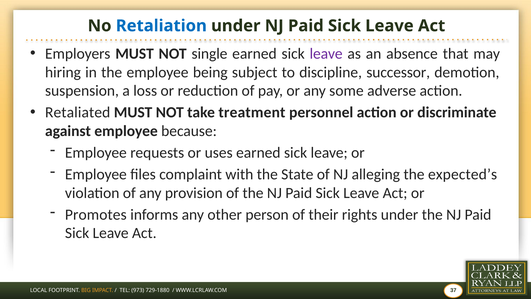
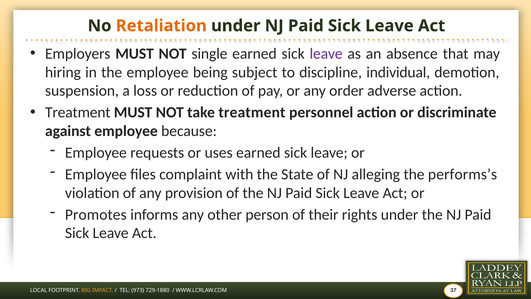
Retaliation colour: blue -> orange
successor: successor -> individual
some: some -> order
Retaliated at (78, 112): Retaliated -> Treatment
expected’s: expected’s -> performs’s
